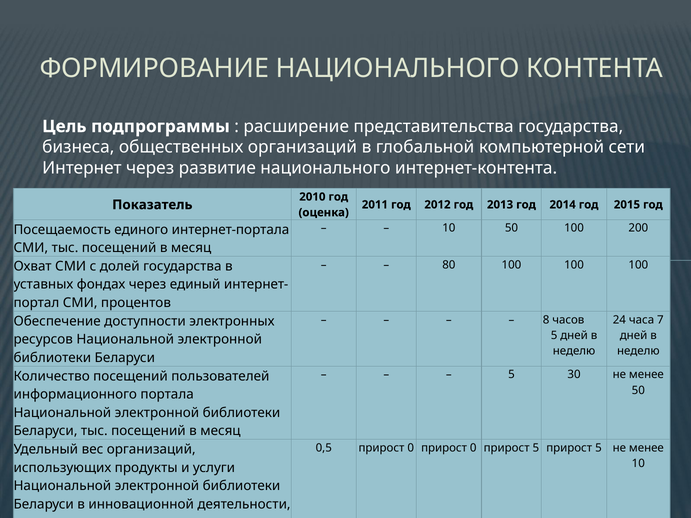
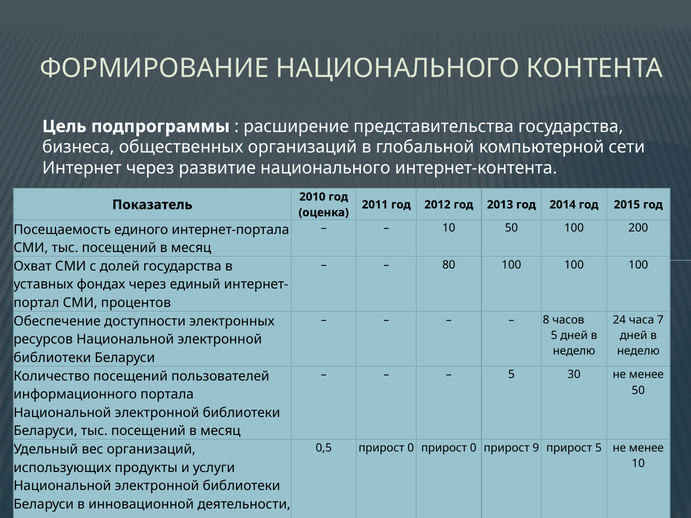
0 прирост 5: 5 -> 9
